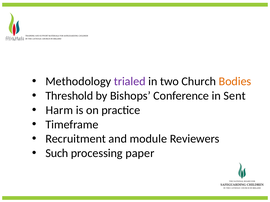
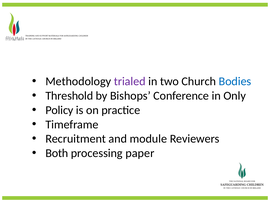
Bodies colour: orange -> blue
Sent: Sent -> Only
Harm: Harm -> Policy
Such: Such -> Both
